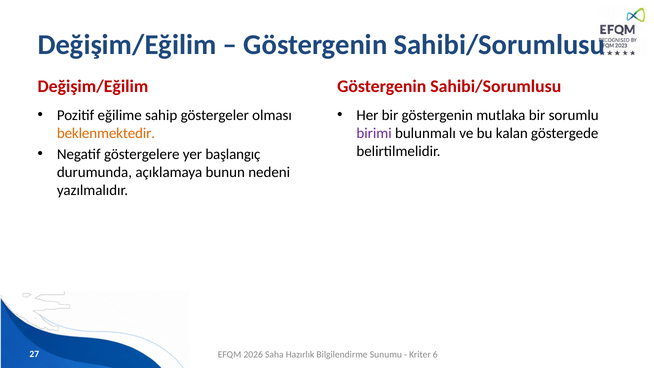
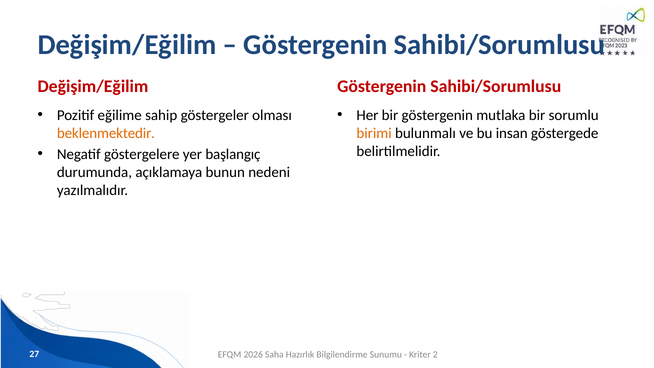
birimi colour: purple -> orange
kalan: kalan -> insan
6: 6 -> 2
